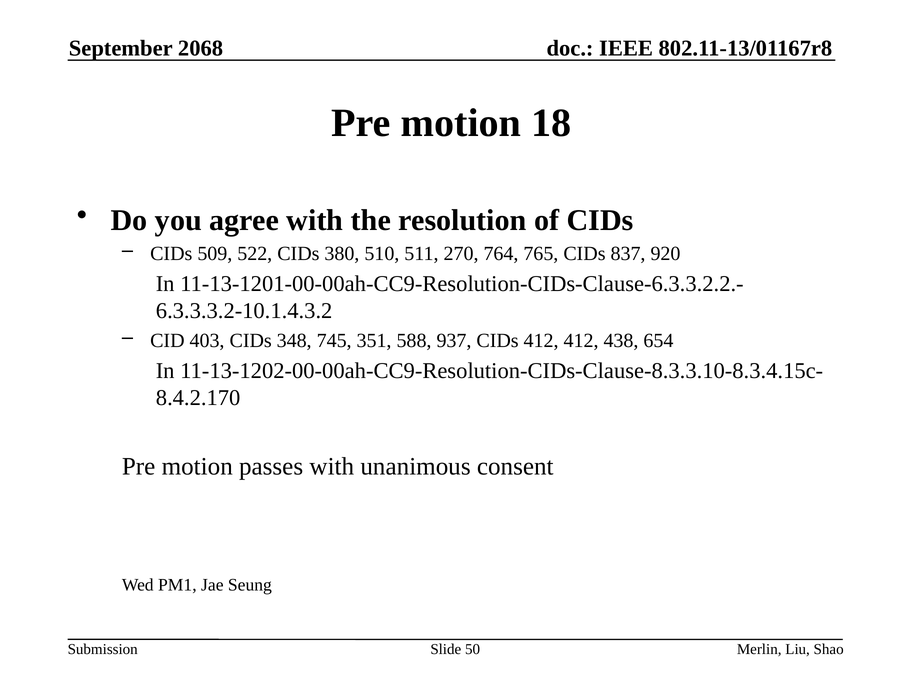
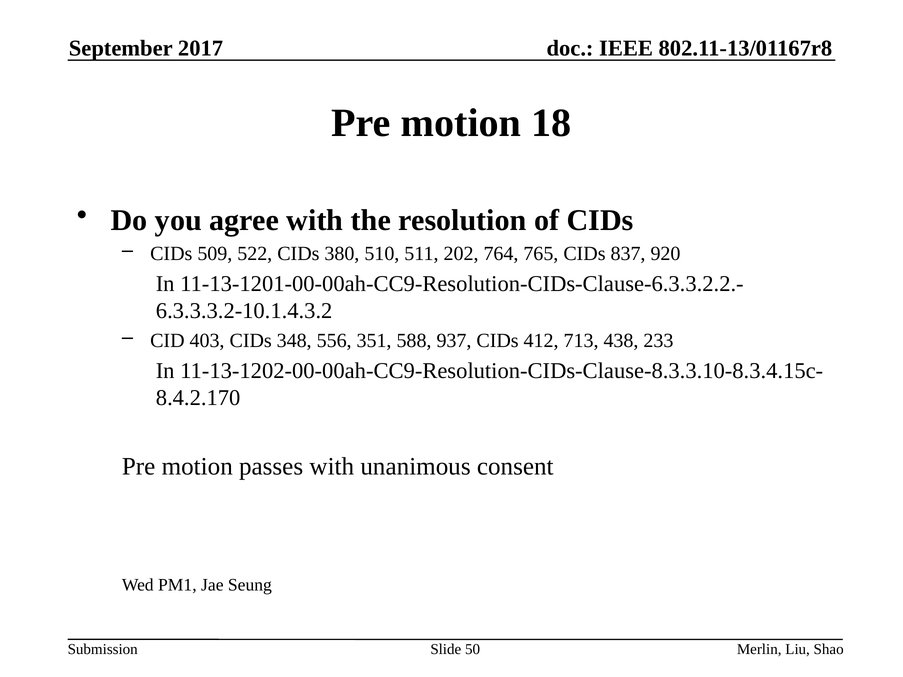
2068: 2068 -> 2017
270: 270 -> 202
745: 745 -> 556
412 412: 412 -> 713
654: 654 -> 233
